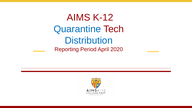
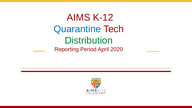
Distribution colour: blue -> green
